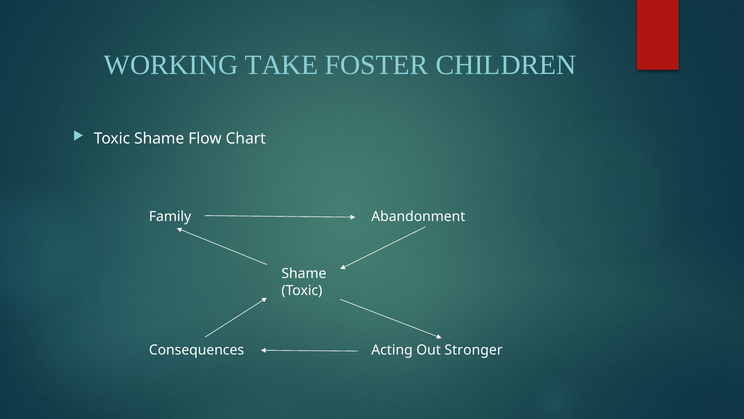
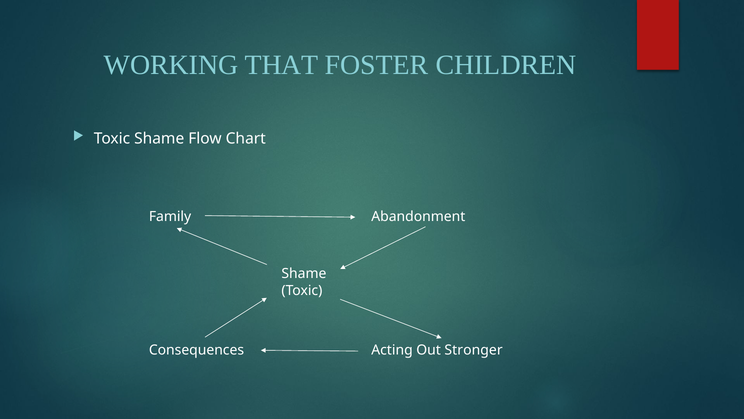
TAKE: TAKE -> THAT
